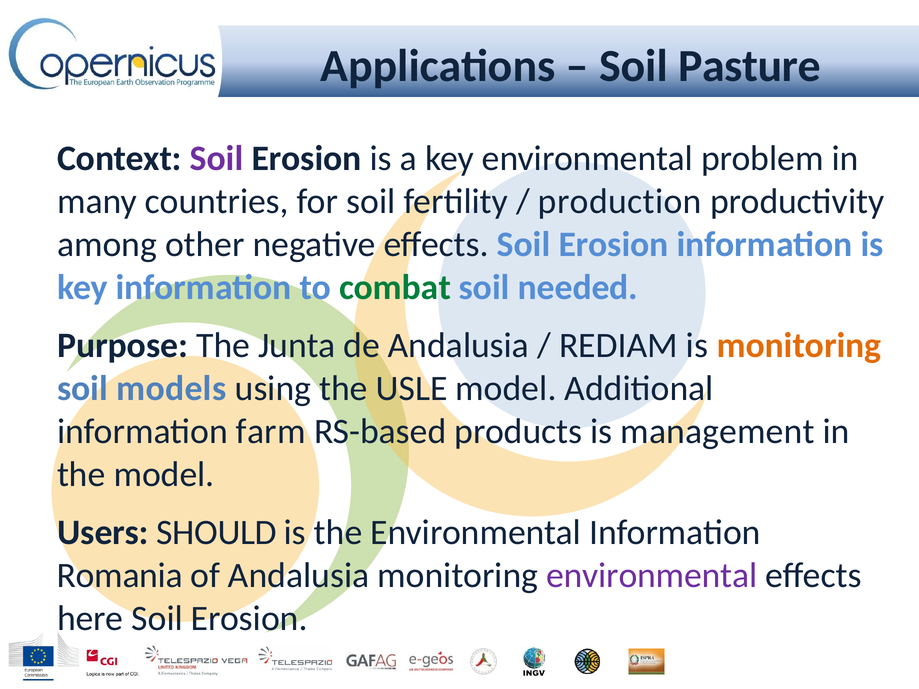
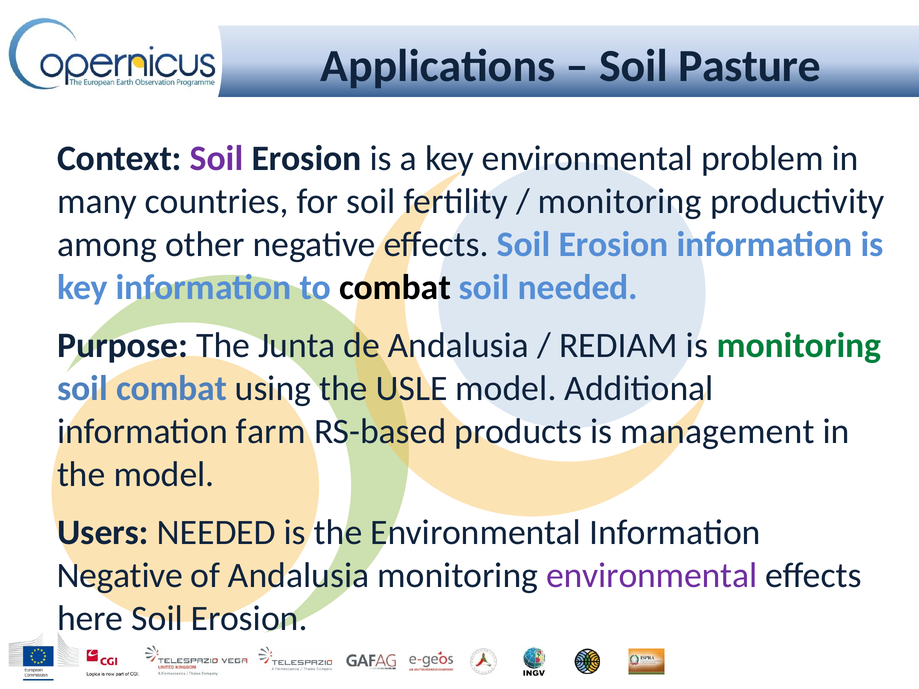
production at (620, 202): production -> monitoring
combat at (395, 287) colour: green -> black
monitoring at (799, 346) colour: orange -> green
soil models: models -> combat
Users SHOULD: SHOULD -> NEEDED
Romania at (120, 576): Romania -> Negative
